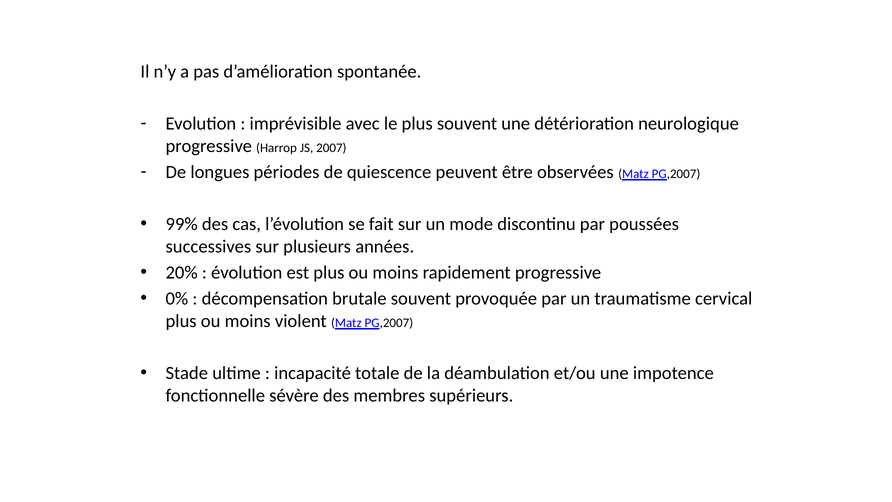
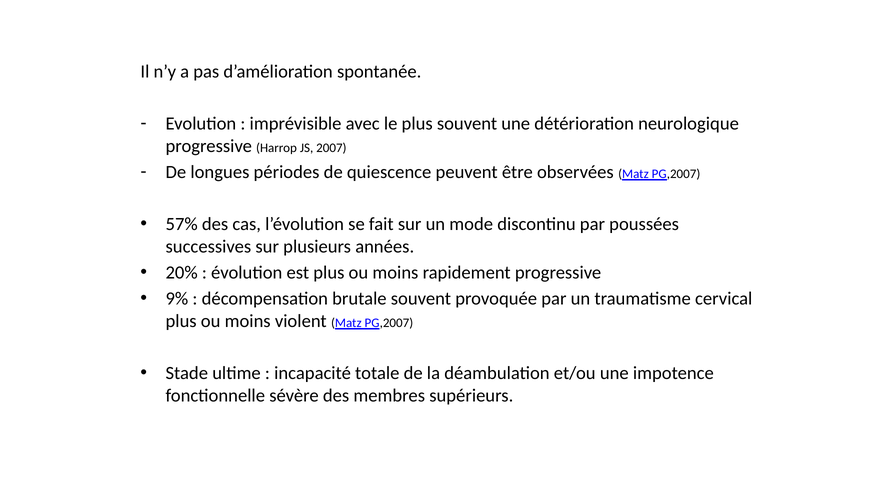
99%: 99% -> 57%
0%: 0% -> 9%
